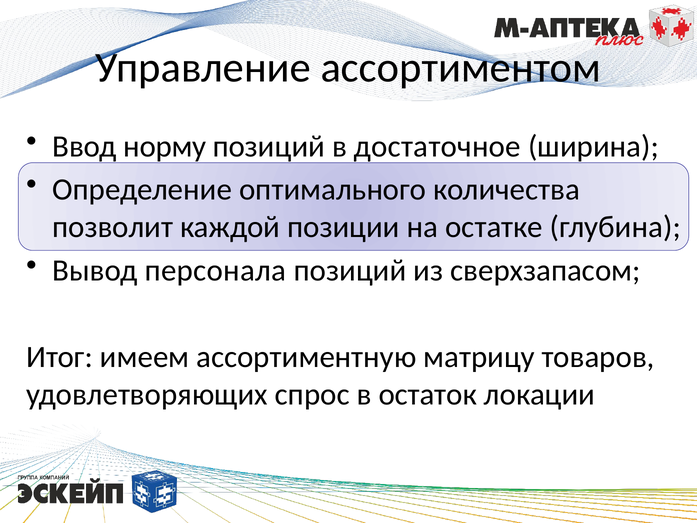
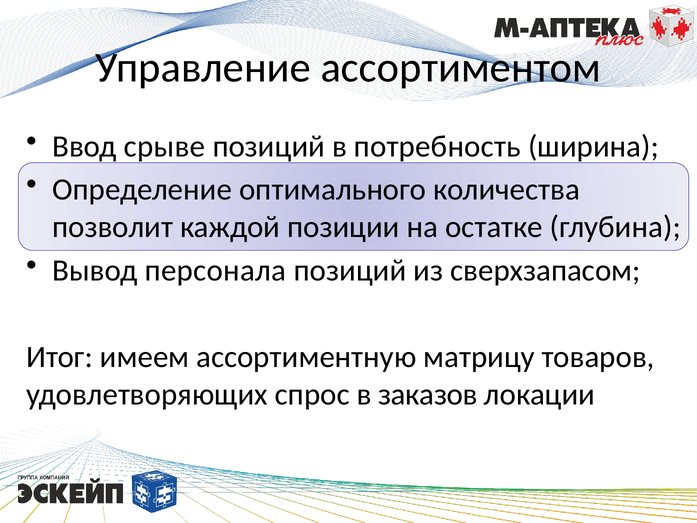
норму: норму -> срыве
достаточное: достаточное -> потребность
остаток: остаток -> заказов
